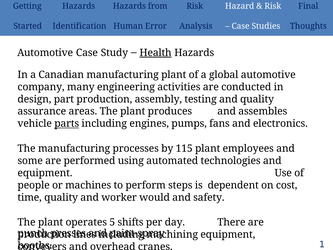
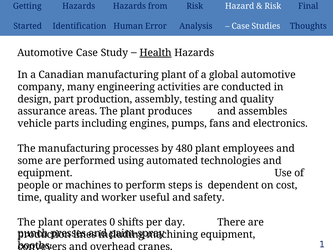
parts underline: present -> none
115: 115 -> 480
would: would -> useful
5: 5 -> 0
